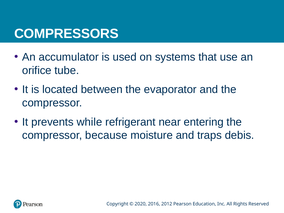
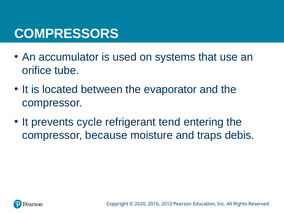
while: while -> cycle
near: near -> tend
